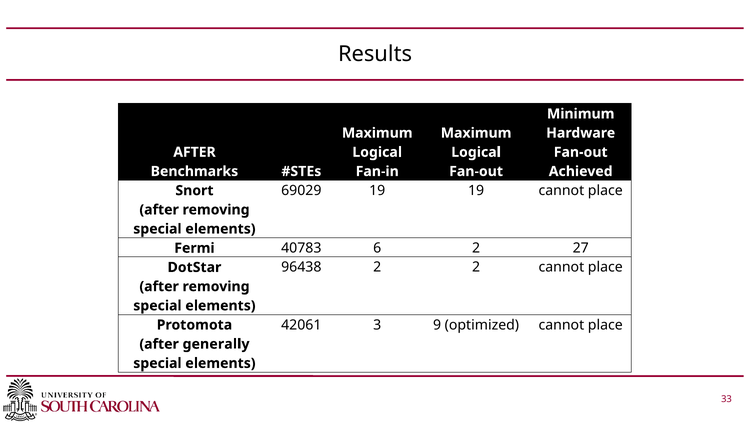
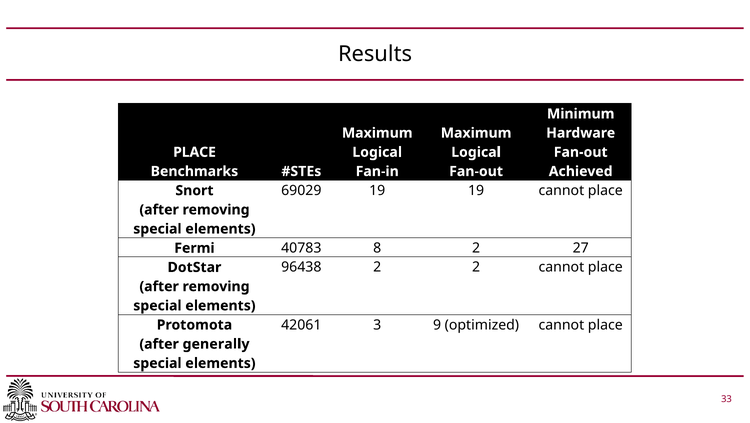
AFTER at (195, 152): AFTER -> PLACE
6: 6 -> 8
